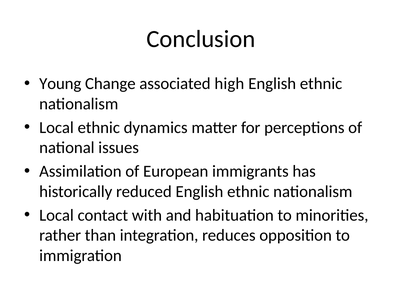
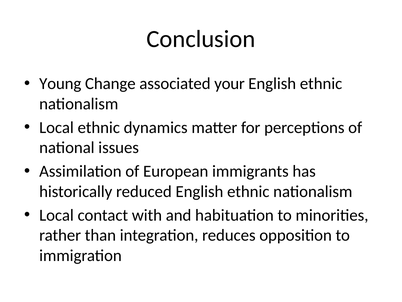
high: high -> your
